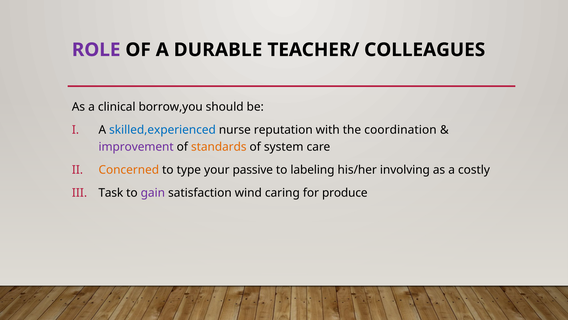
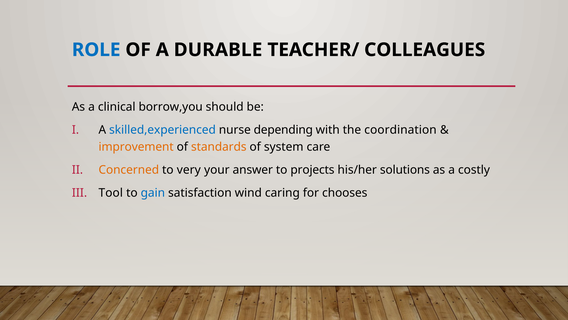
ROLE colour: purple -> blue
reputation: reputation -> depending
improvement colour: purple -> orange
type: type -> very
passive: passive -> answer
labeling: labeling -> projects
involving: involving -> solutions
Task: Task -> Tool
gain colour: purple -> blue
produce: produce -> chooses
